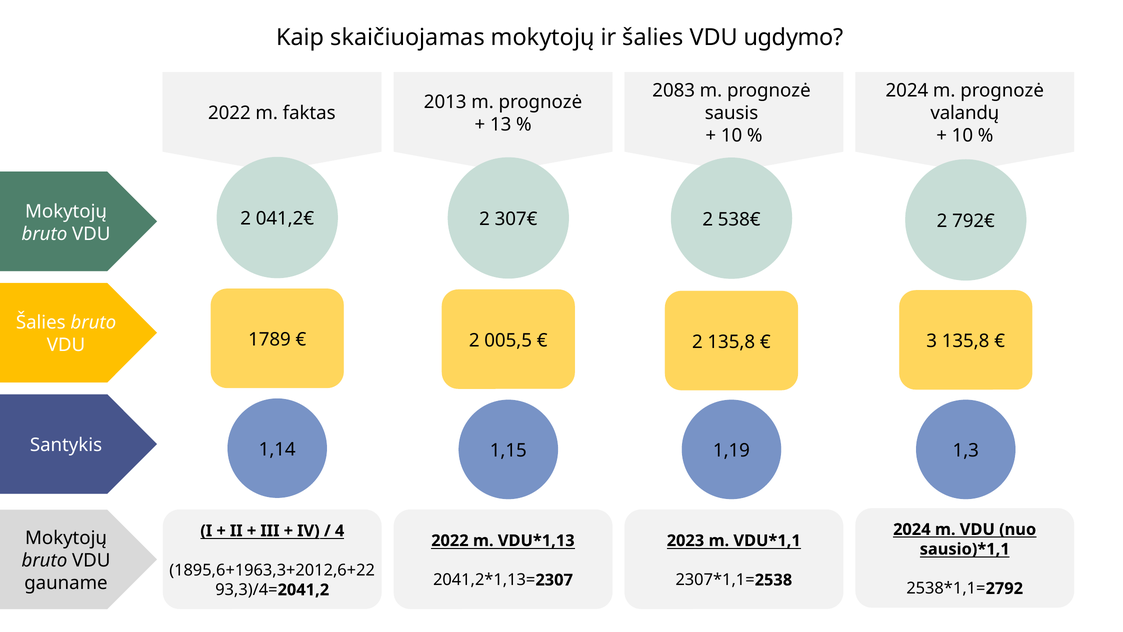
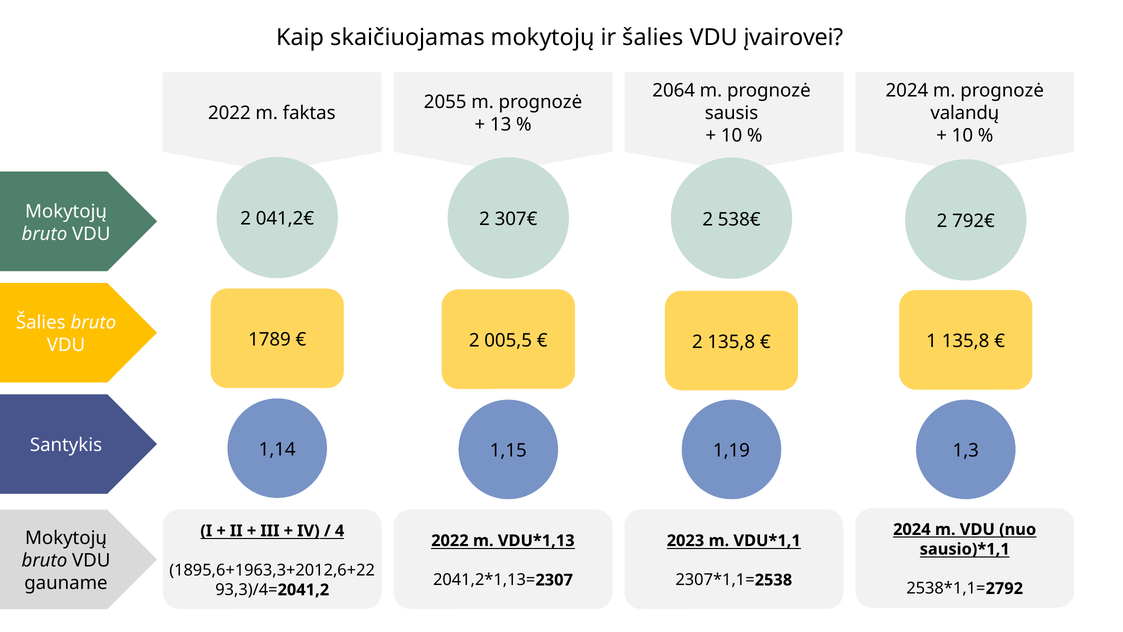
ugdymo: ugdymo -> įvairovei
2083: 2083 -> 2064
2013: 2013 -> 2055
3: 3 -> 1
